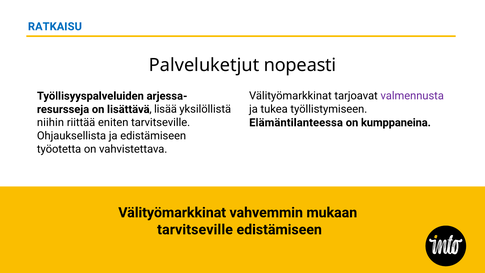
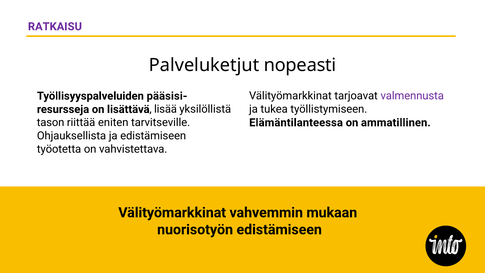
RATKAISU colour: blue -> purple
arjessa-: arjessa- -> pääsisi-
niihin: niihin -> tason
kumppaneina: kumppaneina -> ammatillinen
tarvitseville at (195, 229): tarvitseville -> nuorisotyön
